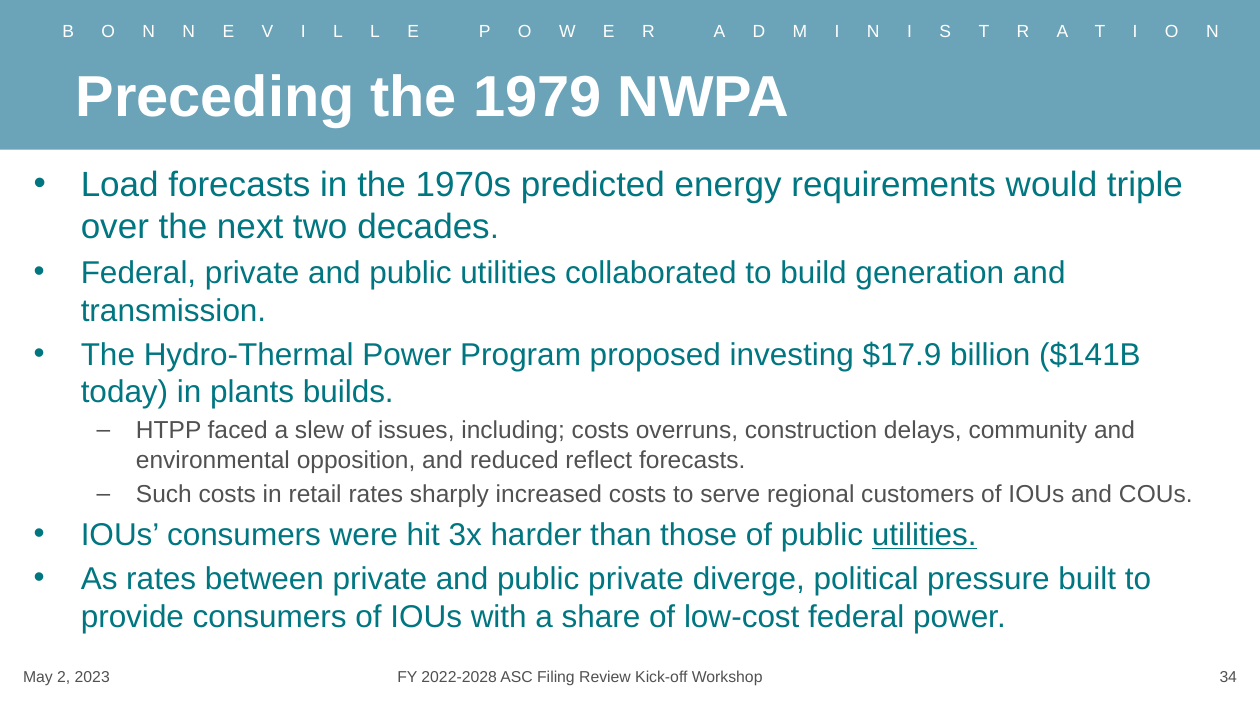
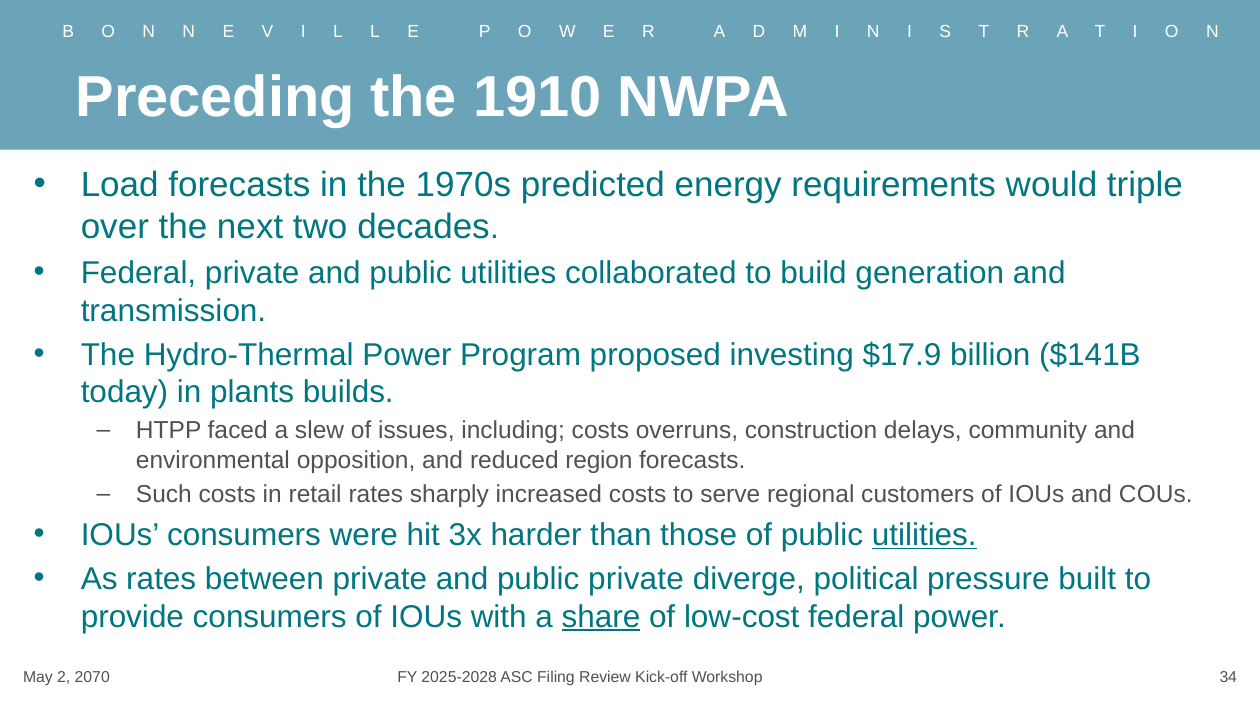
1979: 1979 -> 1910
reflect: reflect -> region
share underline: none -> present
2023: 2023 -> 2070
2022-2028: 2022-2028 -> 2025-2028
